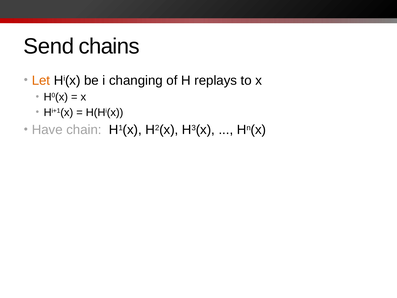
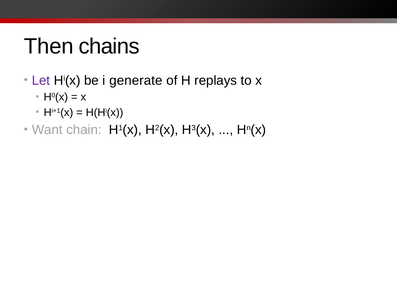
Send: Send -> Then
Let colour: orange -> purple
changing: changing -> generate
Have: Have -> Want
